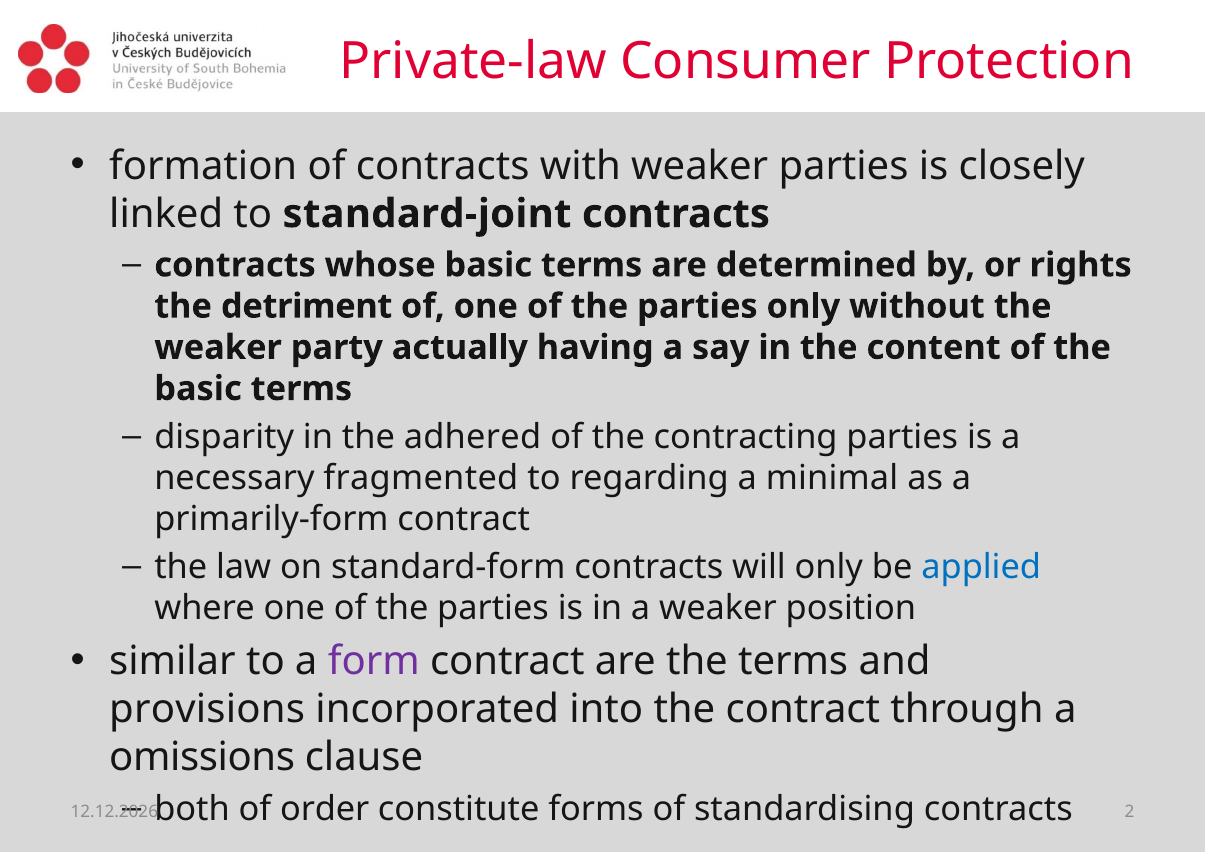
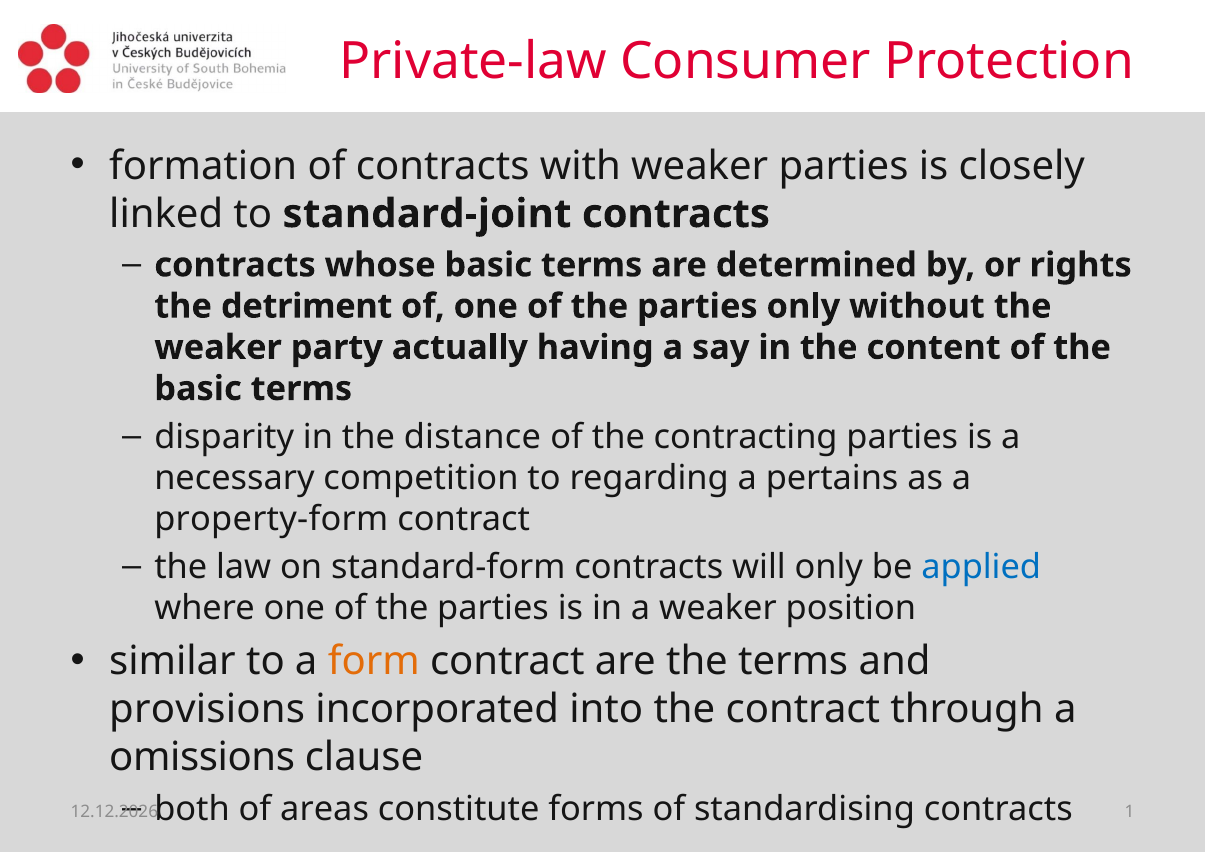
adhered: adhered -> distance
fragmented: fragmented -> competition
minimal: minimal -> pertains
primarily-form: primarily-form -> property-form
form colour: purple -> orange
order: order -> areas
2: 2 -> 1
